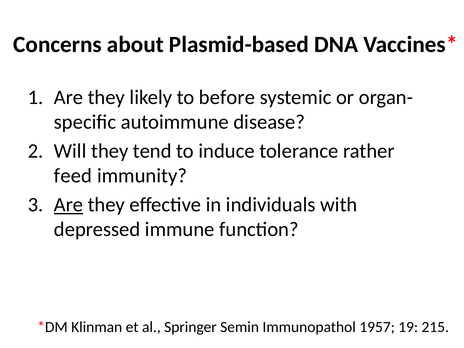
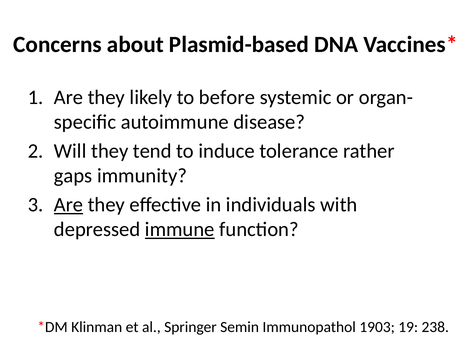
feed: feed -> gaps
immune underline: none -> present
1957: 1957 -> 1903
215: 215 -> 238
